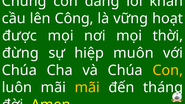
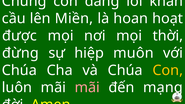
Công: Công -> Miền
vững: vững -> hoan
mãi at (87, 88) colour: yellow -> pink
tháng: tháng -> mạng
